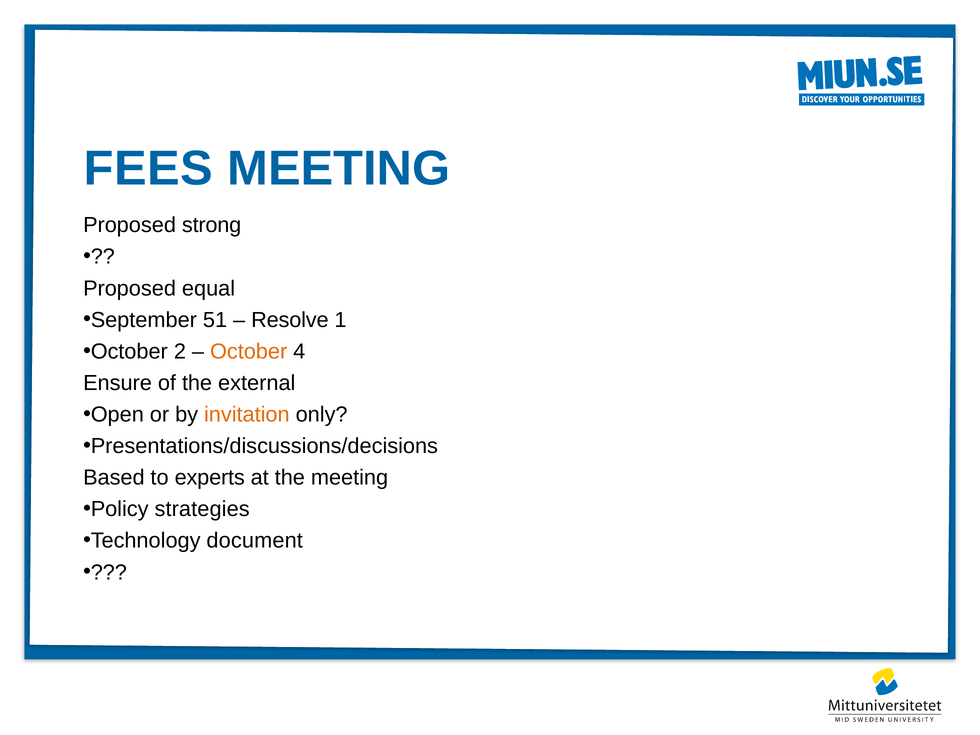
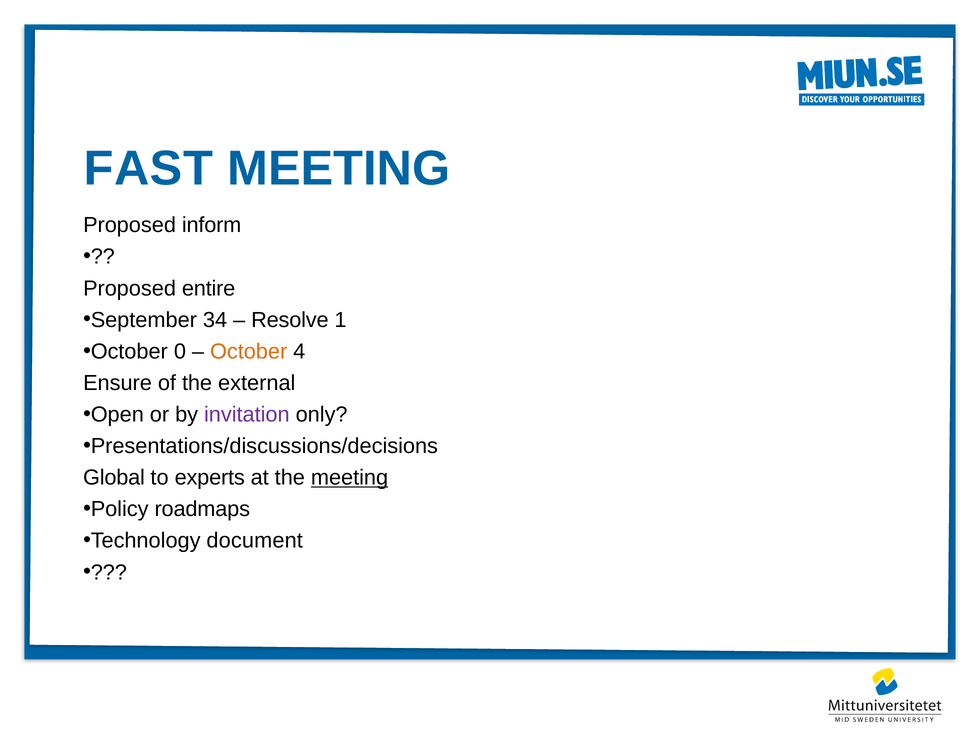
FEES: FEES -> FAST
strong: strong -> inform
equal: equal -> entire
51: 51 -> 34
2: 2 -> 0
invitation colour: orange -> purple
Based: Based -> Global
meeting at (350, 478) underline: none -> present
strategies: strategies -> roadmaps
